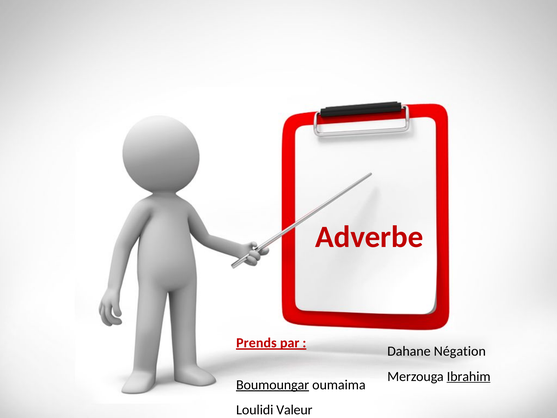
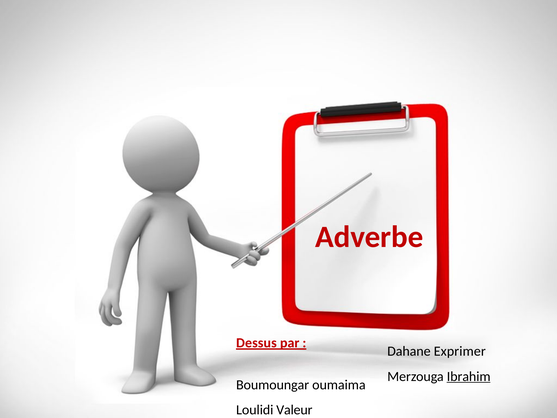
Prends: Prends -> Dessus
Négation: Négation -> Exprimer
Boumoungar underline: present -> none
